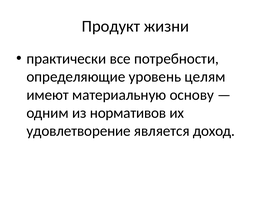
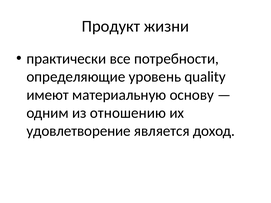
целям: целям -> quality
нормативов: нормативов -> отношению
